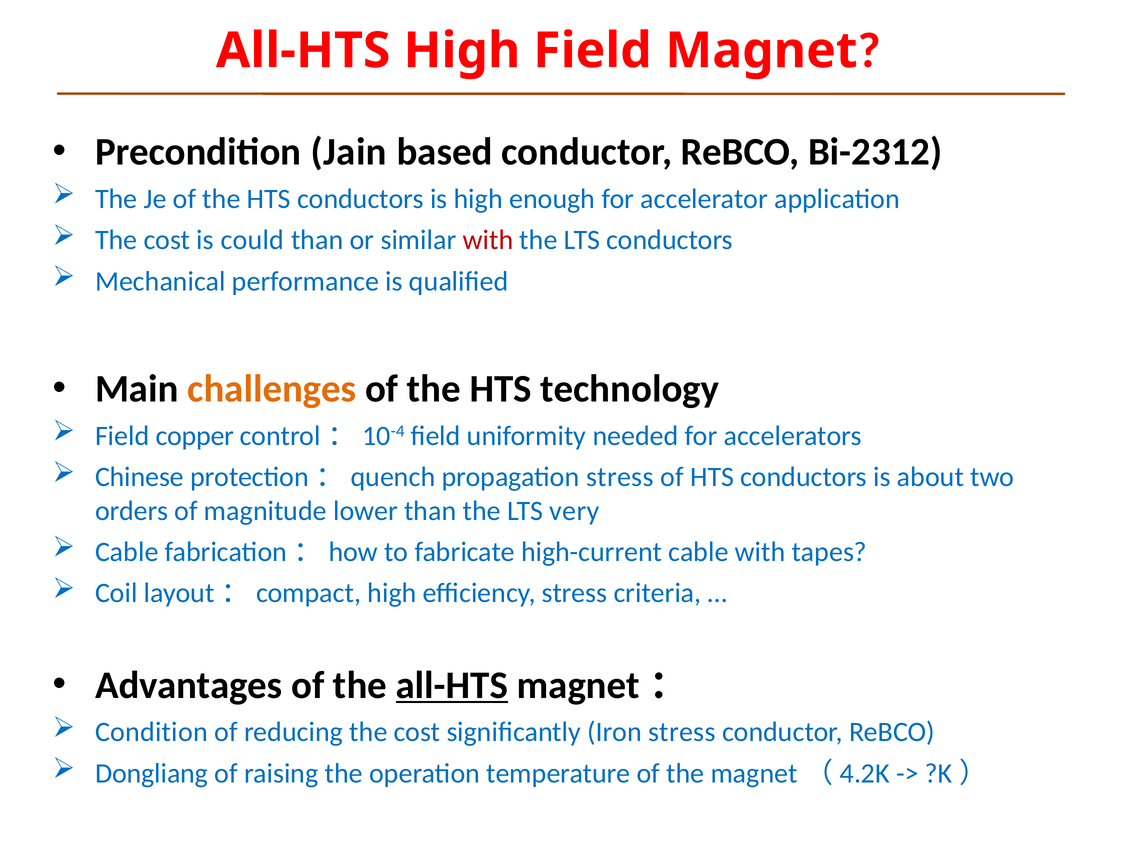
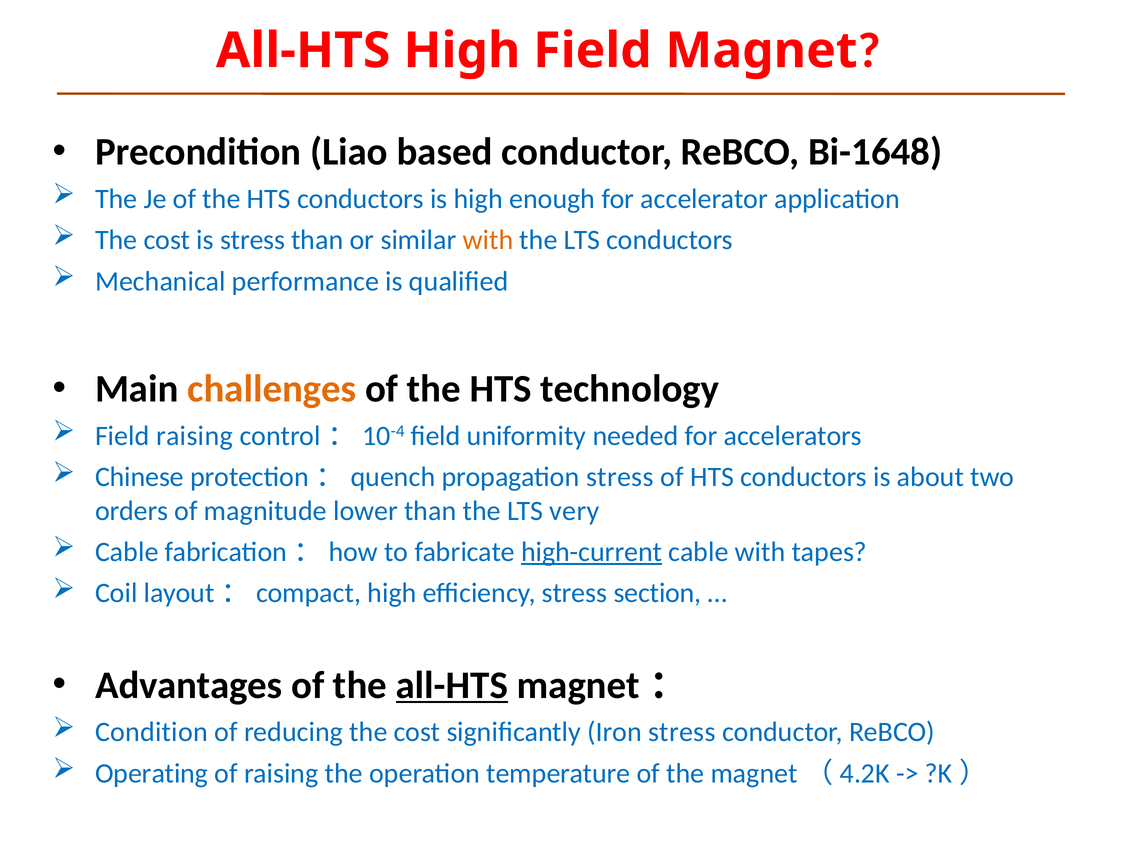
Jain: Jain -> Liao
Bi-2312: Bi-2312 -> Bi-1648
is could: could -> stress
with at (488, 240) colour: red -> orange
Field copper: copper -> raising
high-current underline: none -> present
criteria: criteria -> section
Dongliang: Dongliang -> Operating
